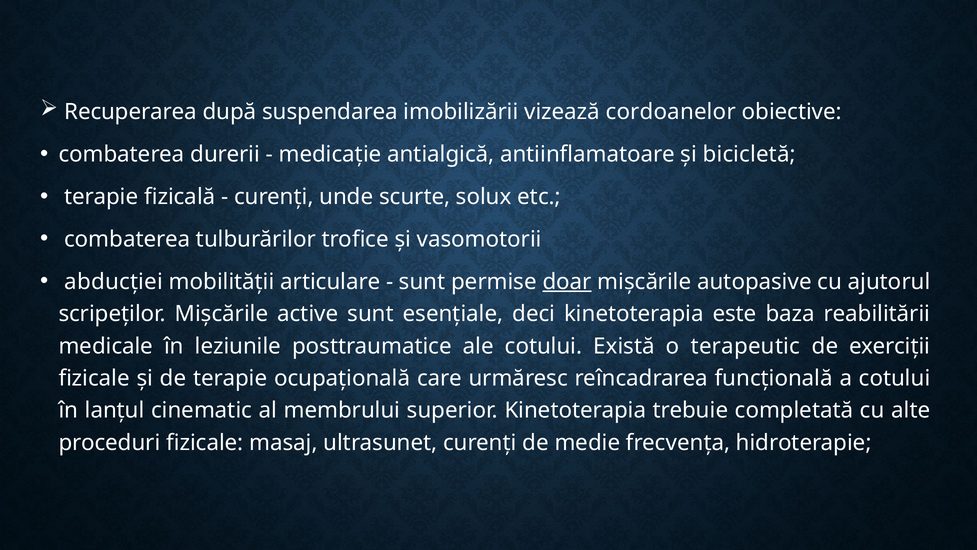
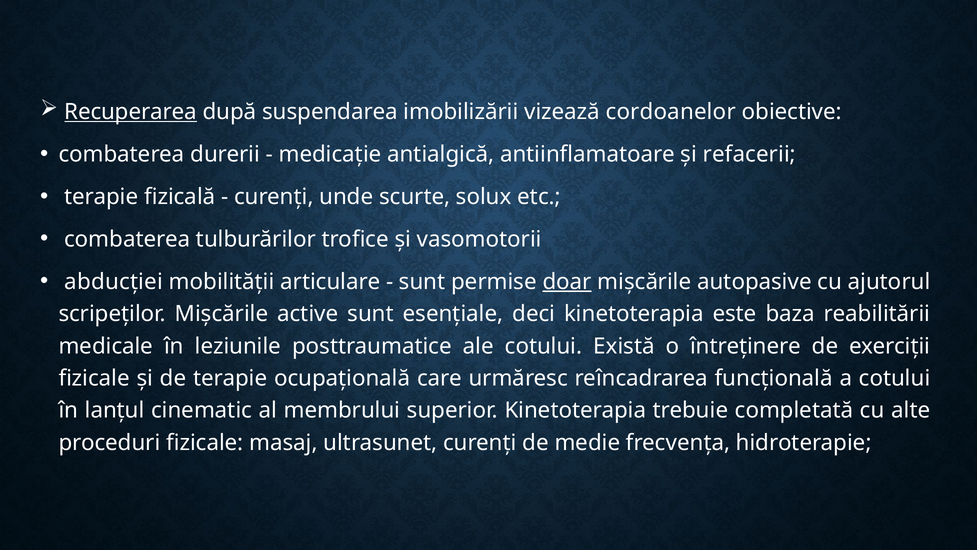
Recuperarea underline: none -> present
bicicletă: bicicletă -> refacerii
terapeutic: terapeutic -> întreținere
